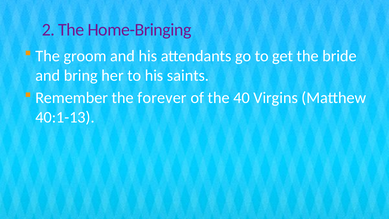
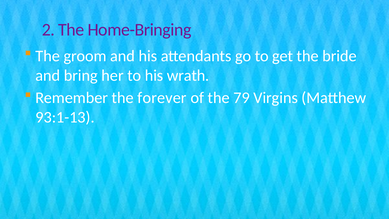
saints: saints -> wrath
40: 40 -> 79
40:1-13: 40:1-13 -> 93:1-13
